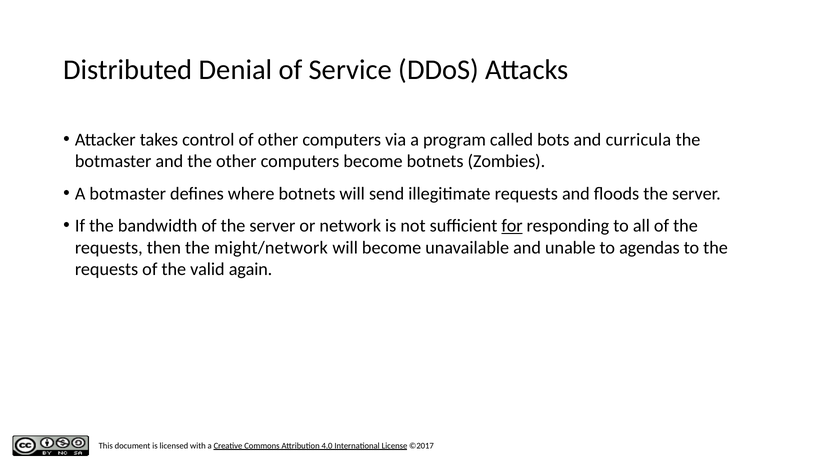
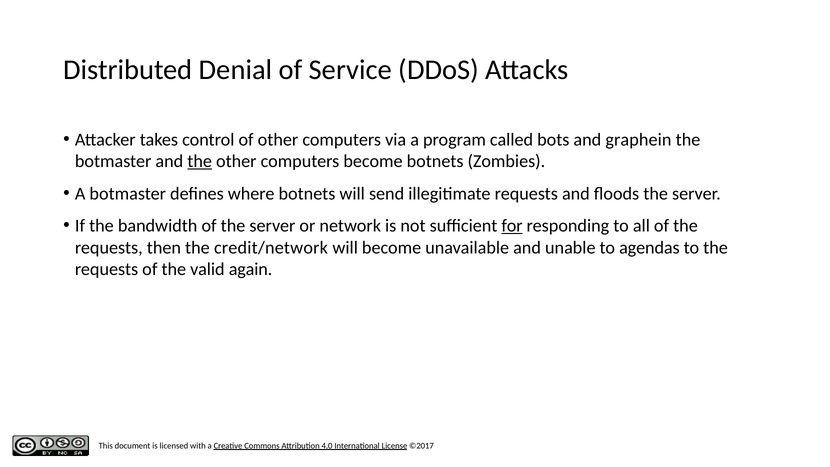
curricula: curricula -> graphein
the at (200, 161) underline: none -> present
might/network: might/network -> credit/network
